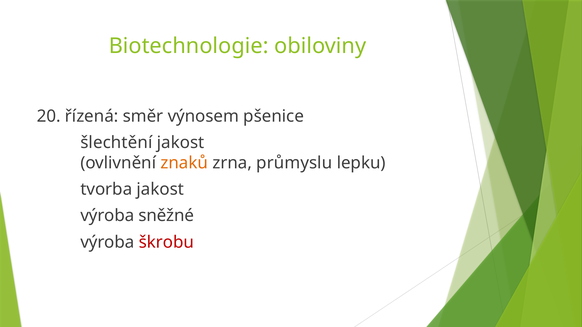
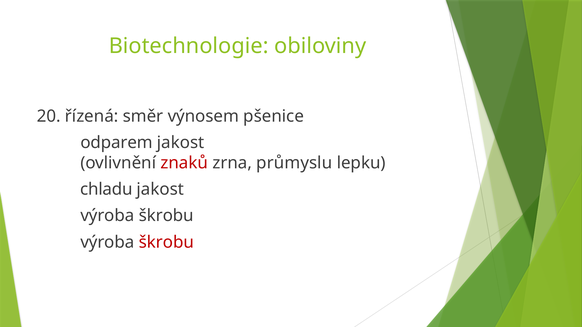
šlechtění: šlechtění -> odparem
znaků colour: orange -> red
tvorba: tvorba -> chladu
sněžné at (166, 216): sněžné -> škrobu
